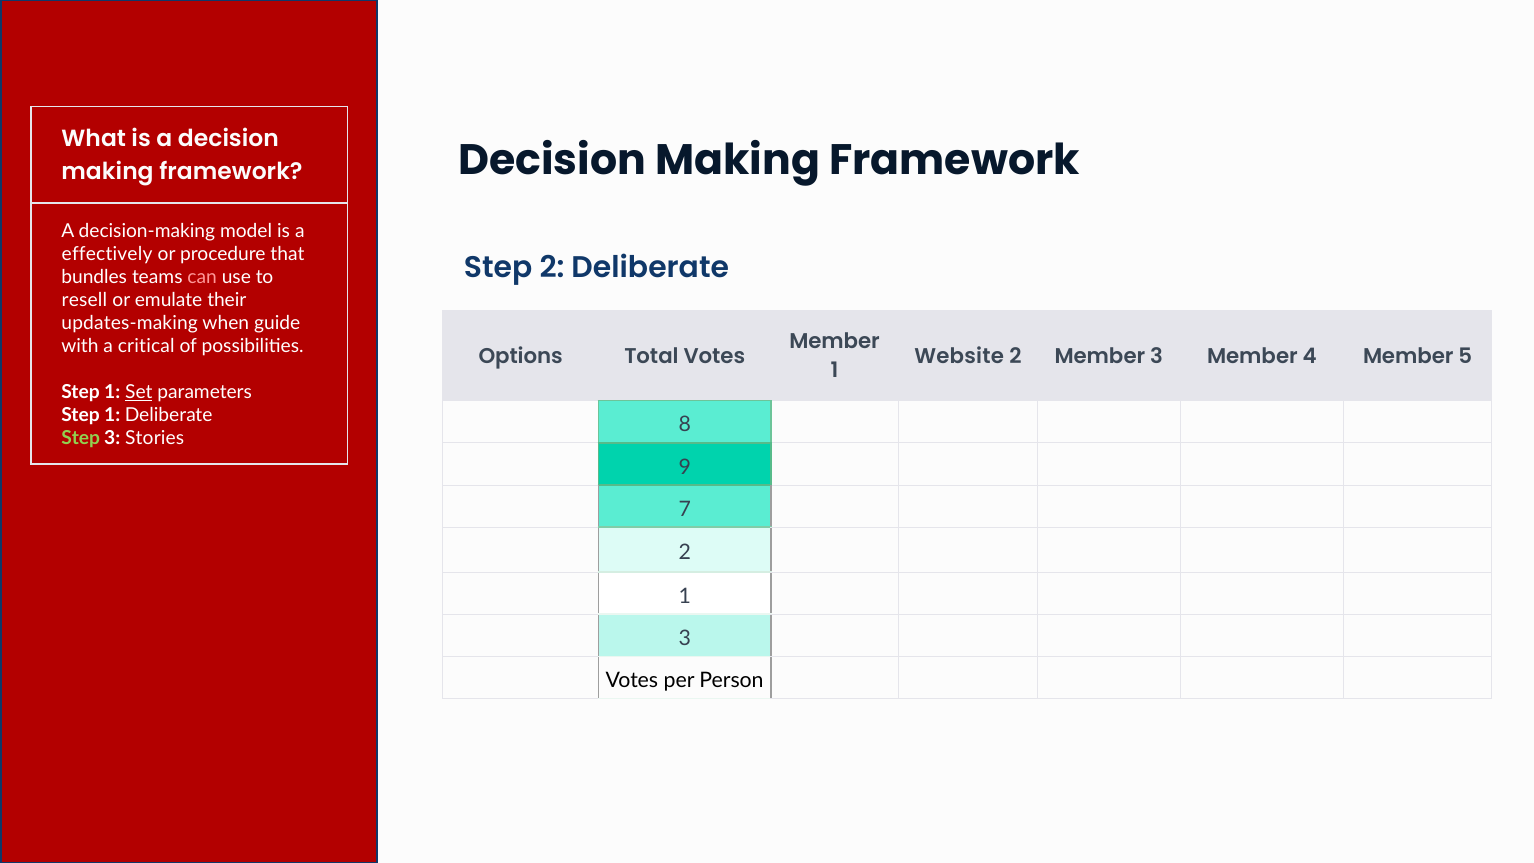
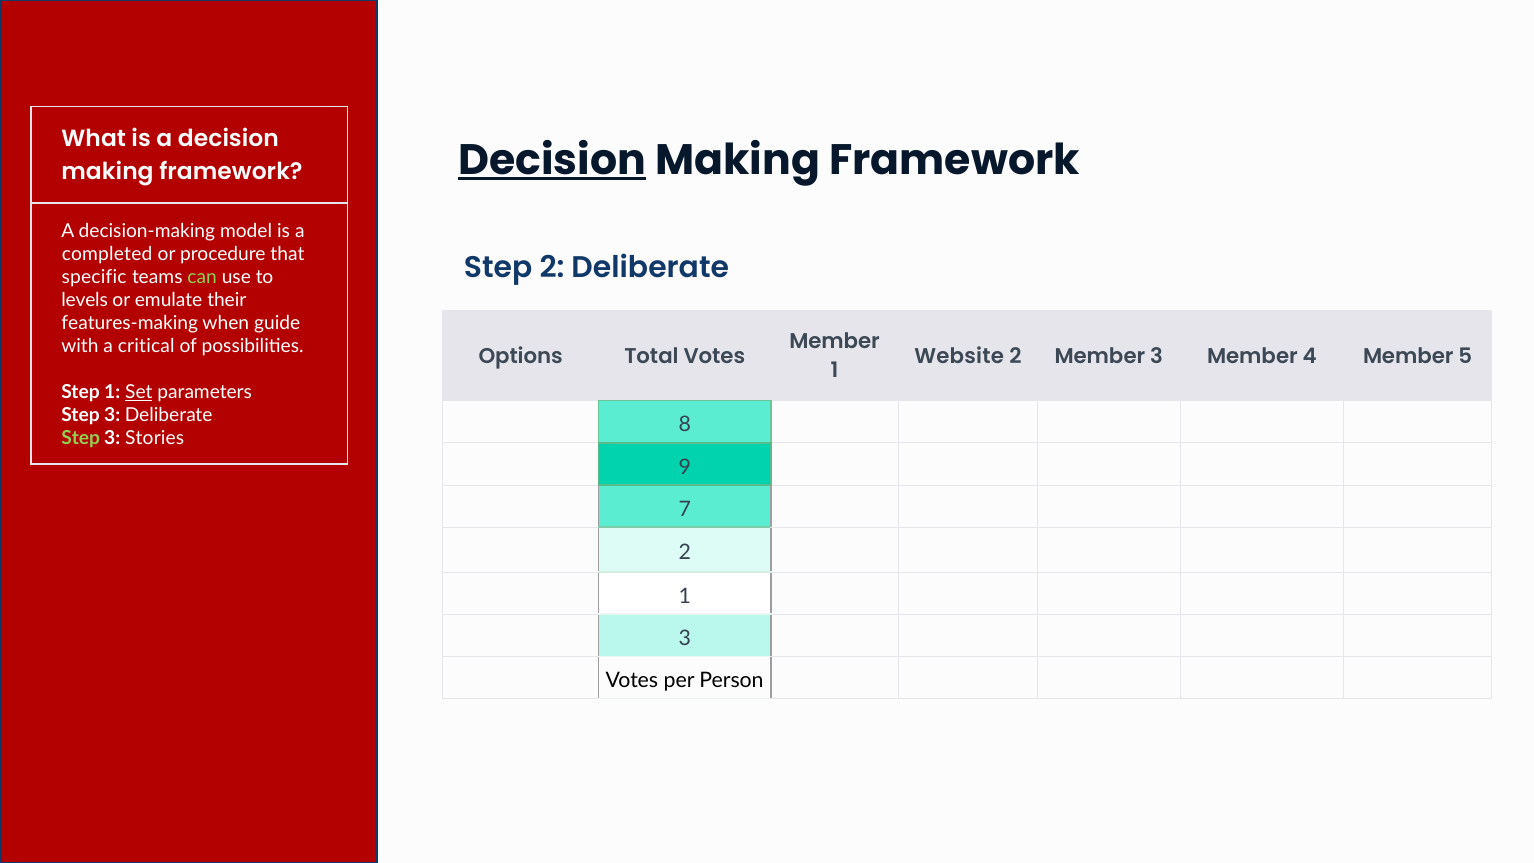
Decision at (552, 160) underline: none -> present
effectively: effectively -> completed
bundles: bundles -> specific
can colour: pink -> light green
resell: resell -> levels
updates-making: updates-making -> features-making
1 at (112, 415): 1 -> 3
